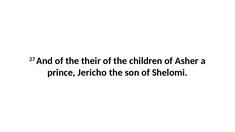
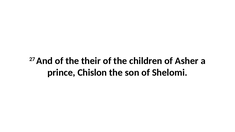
Jericho: Jericho -> Chislon
